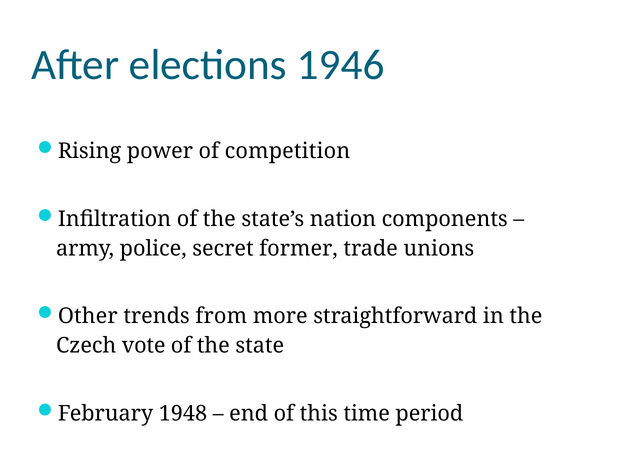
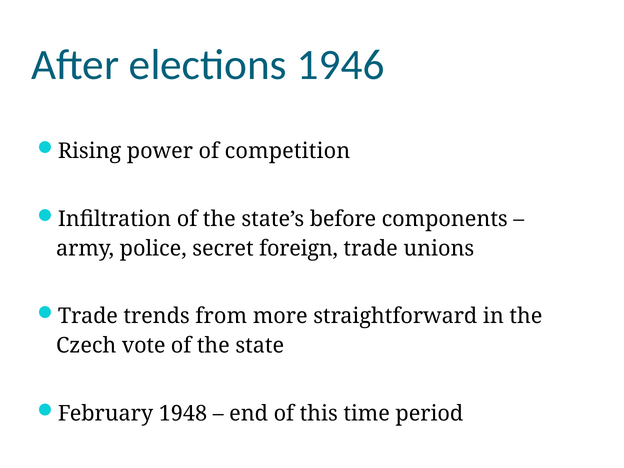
nation: nation -> before
former: former -> foreign
Other at (88, 316): Other -> Trade
